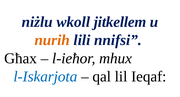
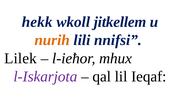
niżlu: niżlu -> hekk
Għax: Għax -> Lilek
l-Iskarjota colour: blue -> purple
